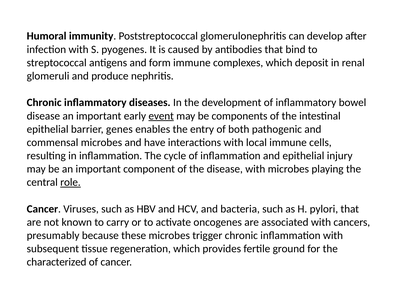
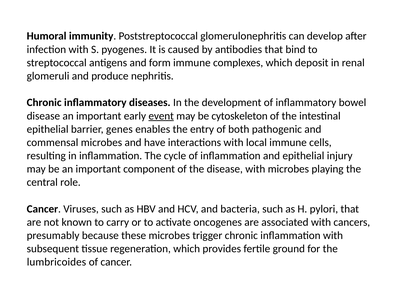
components: components -> cytoskeleton
role underline: present -> none
characterized: characterized -> lumbricoides
